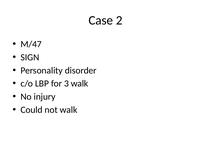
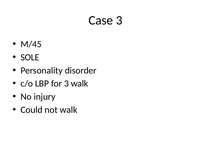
Case 2: 2 -> 3
M/47: M/47 -> M/45
SIGN: SIGN -> SOLE
